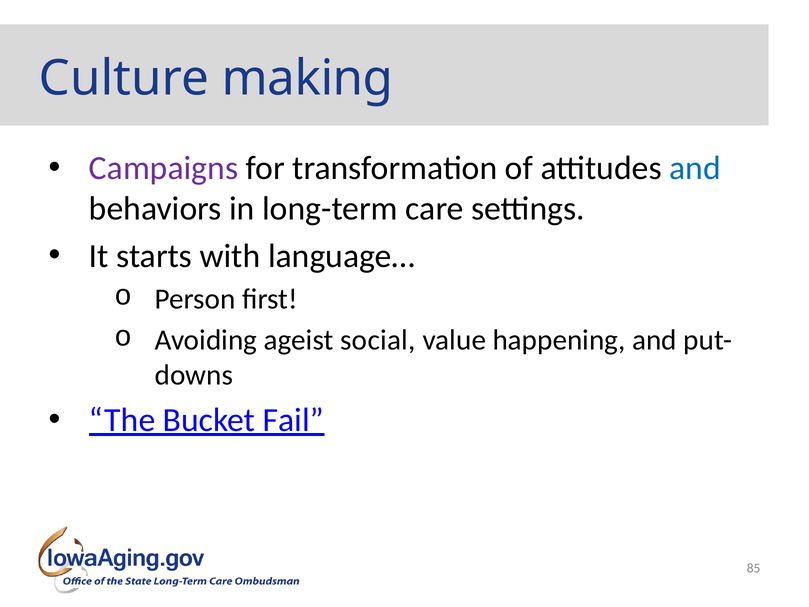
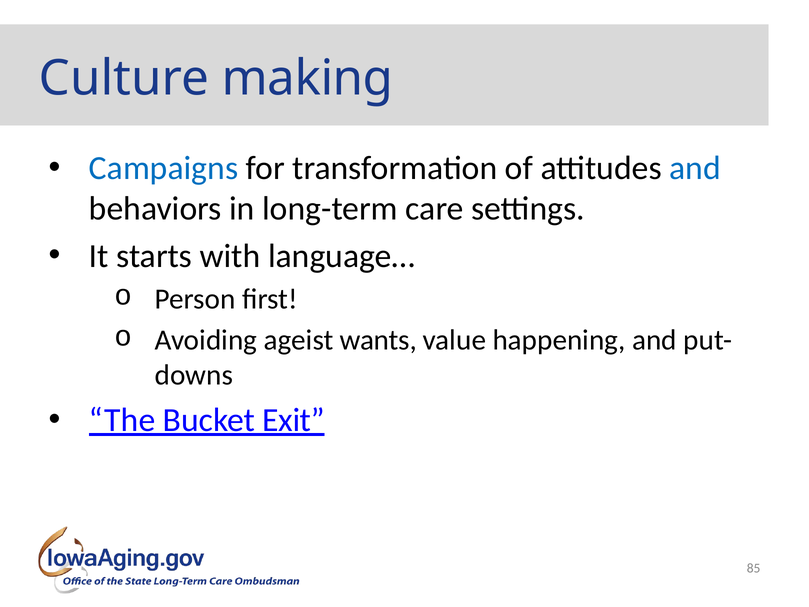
Campaigns colour: purple -> blue
social: social -> wants
Fail: Fail -> Exit
